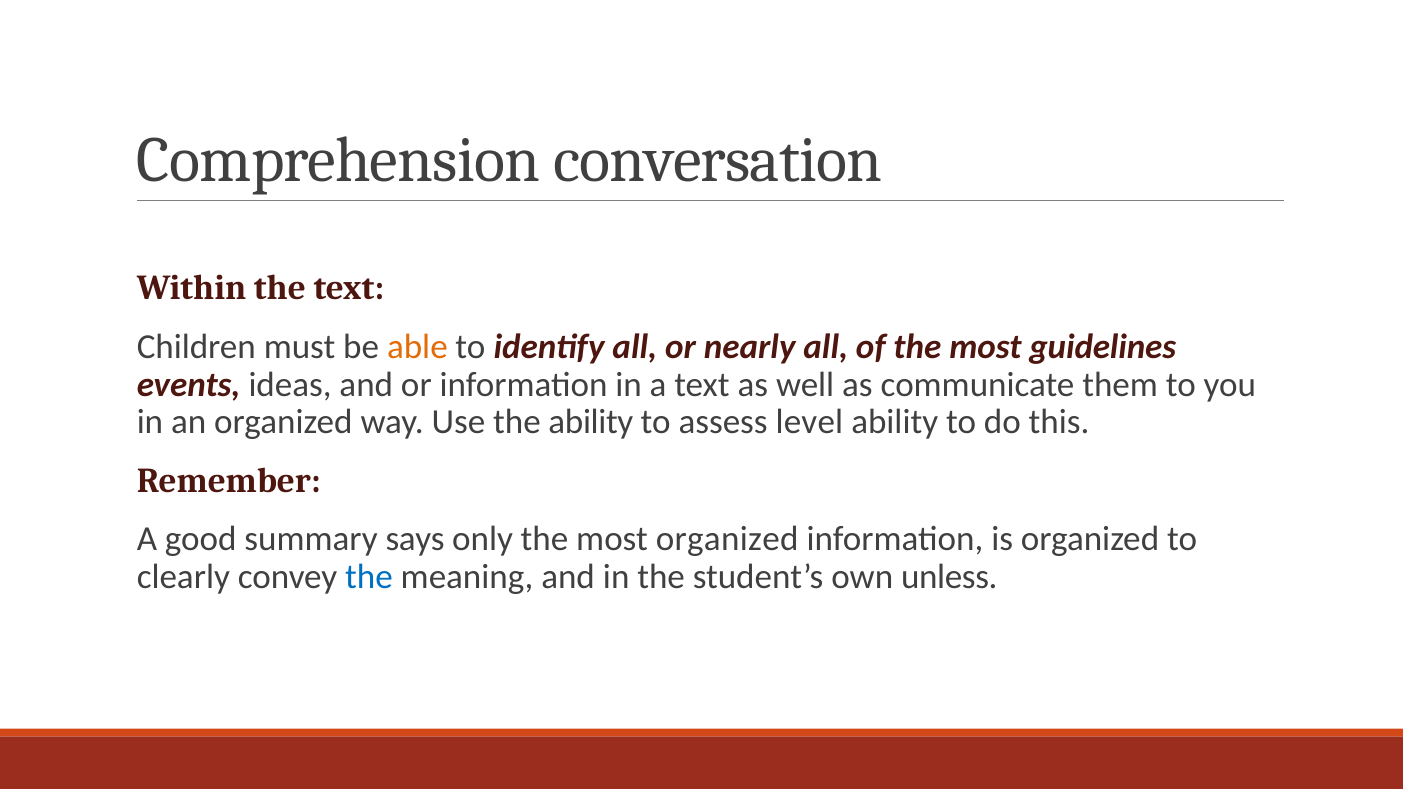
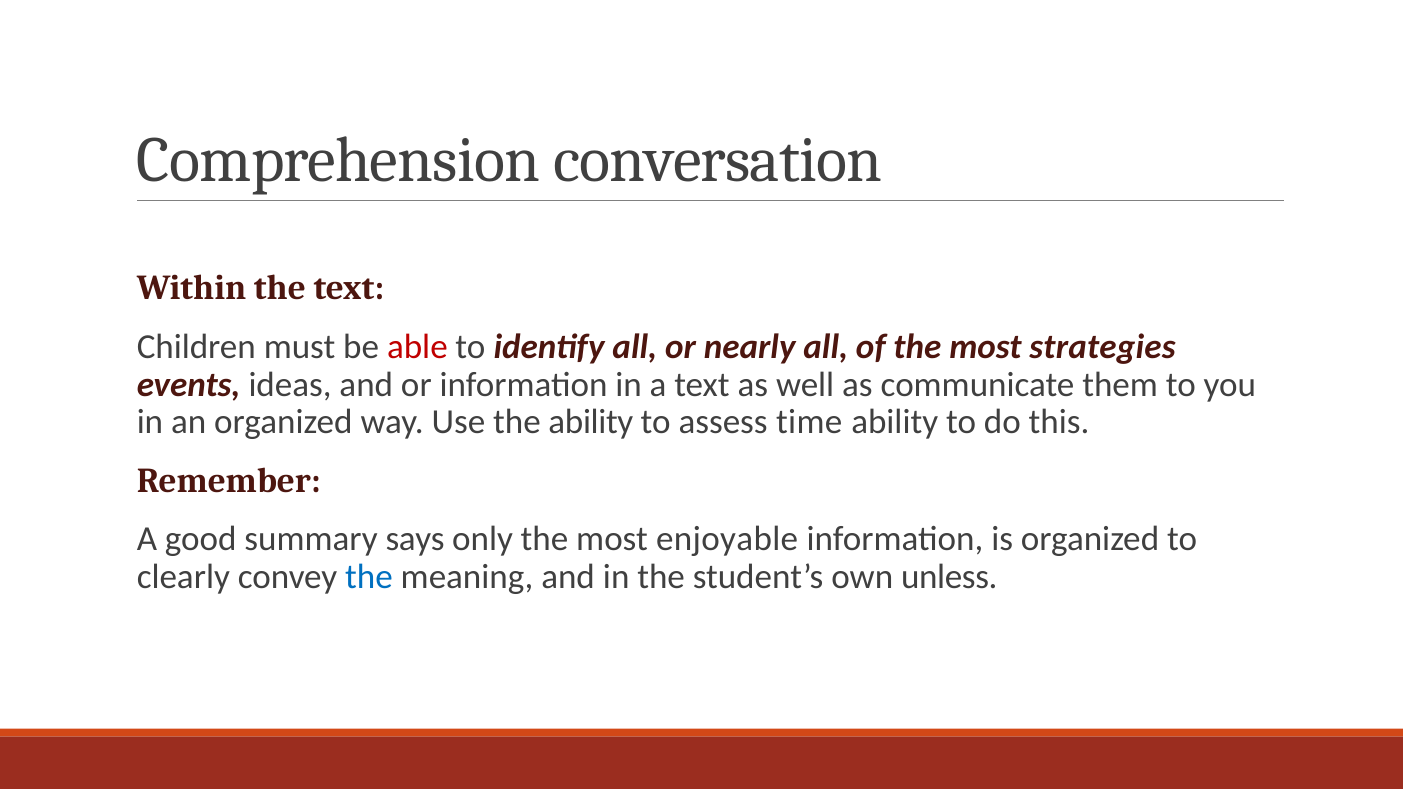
able colour: orange -> red
guidelines: guidelines -> strategies
level: level -> time
most organized: organized -> enjoyable
